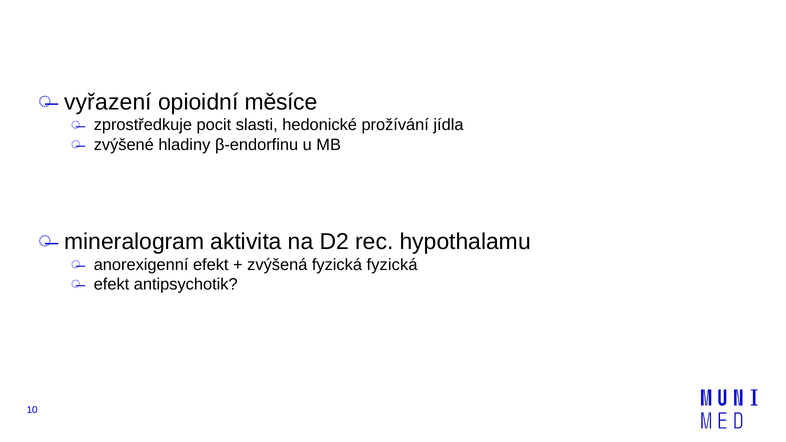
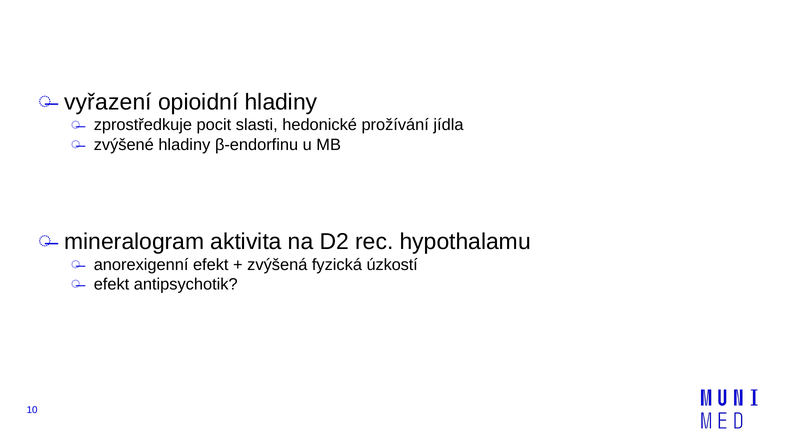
opioidní měsíce: měsíce -> hladiny
fyzická fyzická: fyzická -> úzkostí
